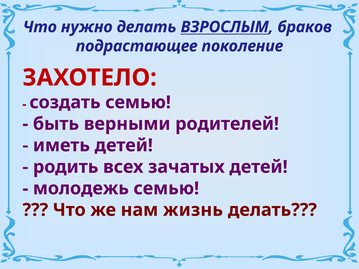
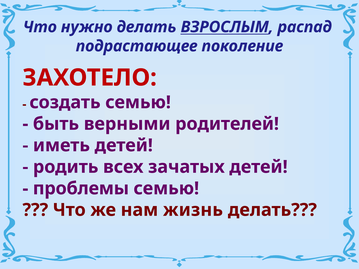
браков: браков -> распад
молодежь: молодежь -> проблемы
